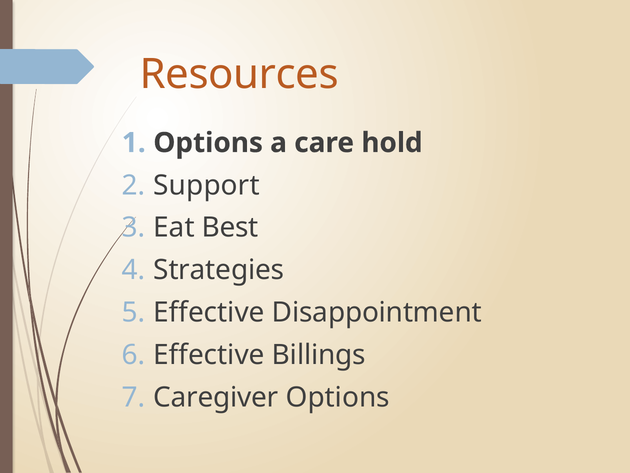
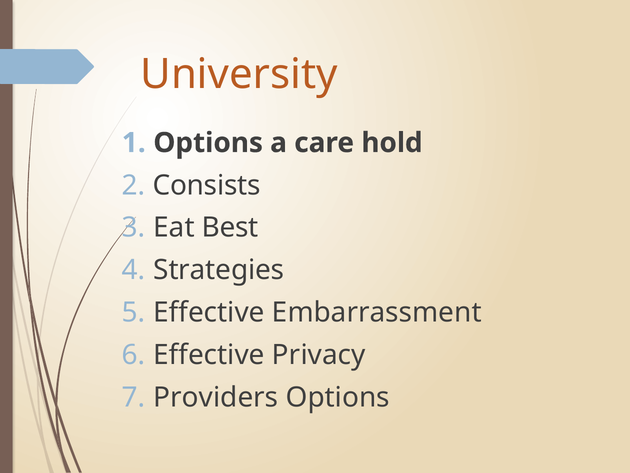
Resources: Resources -> University
Support: Support -> Consists
Disappointment: Disappointment -> Embarrassment
Billings: Billings -> Privacy
Caregiver: Caregiver -> Providers
